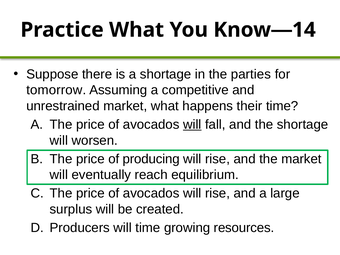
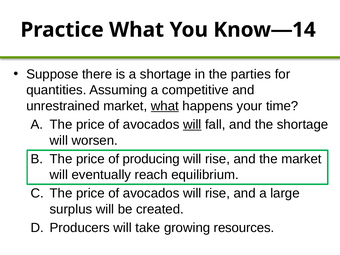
tomorrow: tomorrow -> quantities
what at (165, 106) underline: none -> present
their: their -> your
will time: time -> take
